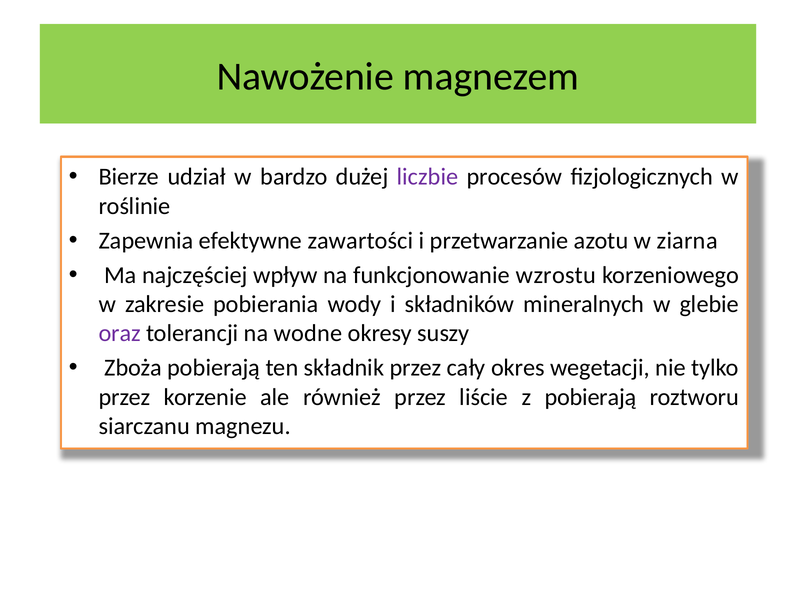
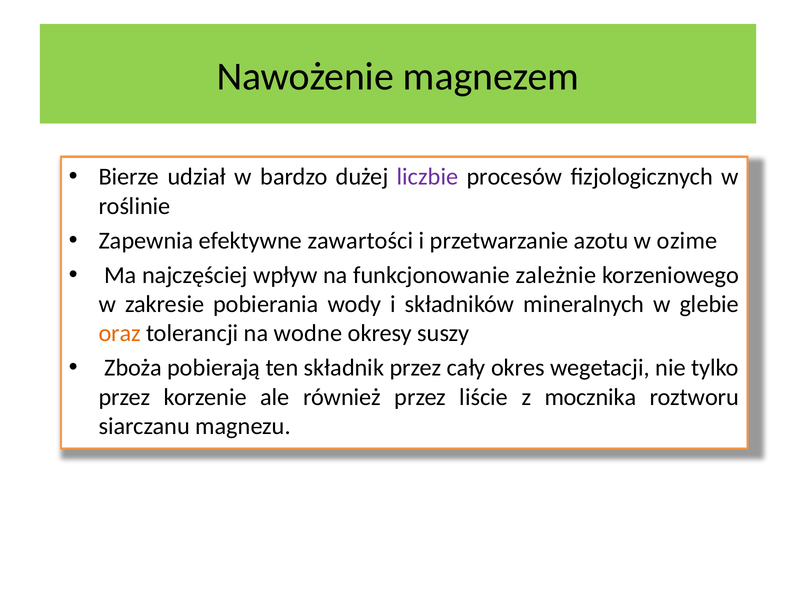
ziarna: ziarna -> ozime
wzrostu: wzrostu -> zależnie
oraz colour: purple -> orange
z pobierają: pobierają -> mocznika
